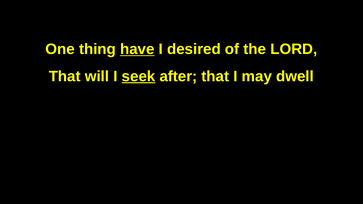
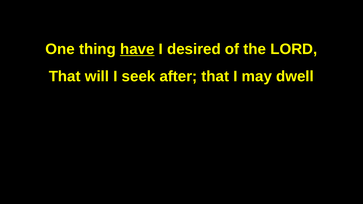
seek underline: present -> none
